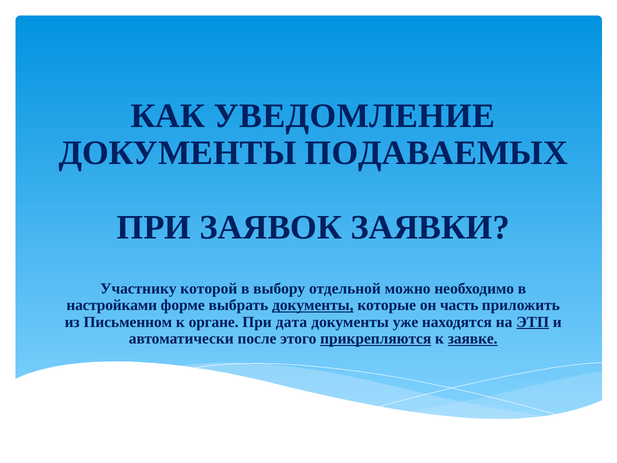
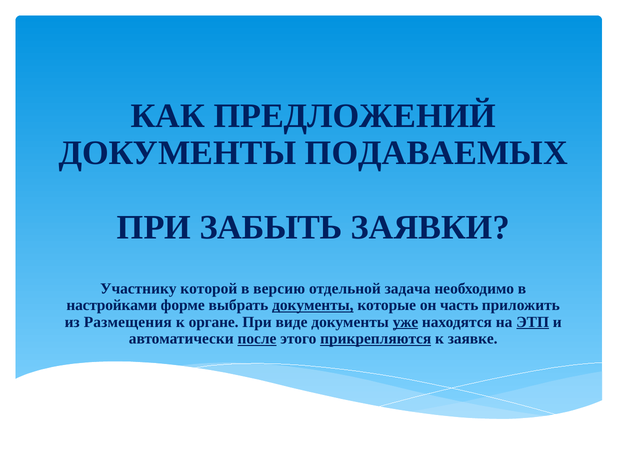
УВЕДОМЛЕНИЕ: УВЕДОМЛЕНИЕ -> ПРЕДЛОЖЕНИЙ
ЗАЯВОК: ЗАЯВОК -> ЗАБЫТЬ
выбору: выбору -> версию
можно: можно -> задача
Письменном: Письменном -> Размещения
дата: дата -> виде
уже underline: none -> present
после underline: none -> present
заявке underline: present -> none
